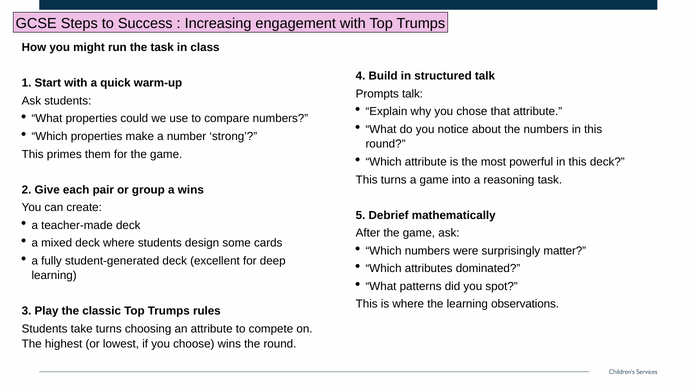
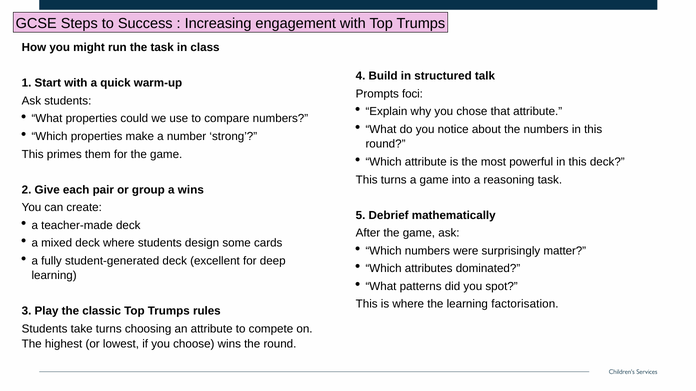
Prompts talk: talk -> foci
observations: observations -> factorisation
